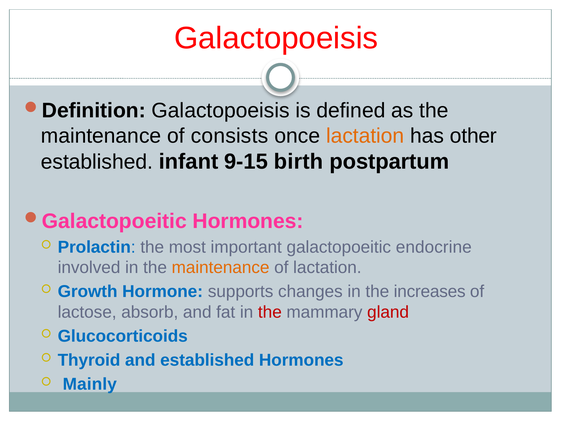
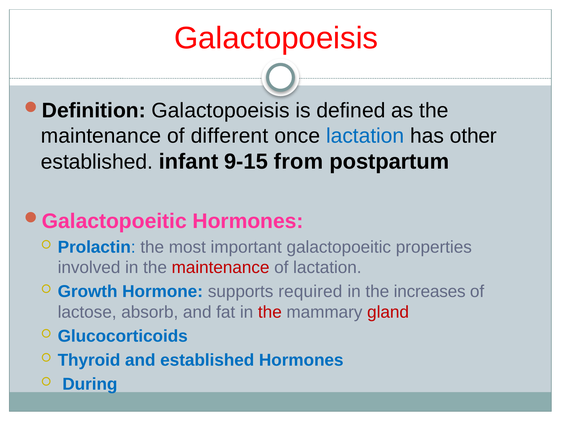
consists: consists -> different
lactation at (365, 136) colour: orange -> blue
birth: birth -> from
endocrine: endocrine -> properties
maintenance at (221, 268) colour: orange -> red
changes: changes -> required
Mainly: Mainly -> During
